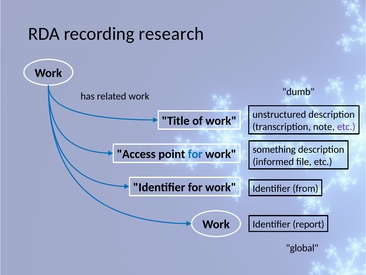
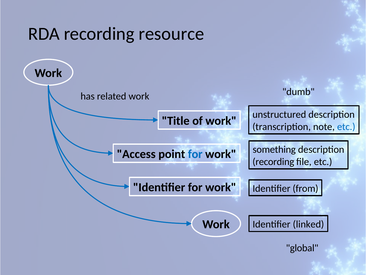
research: research -> resource
etc at (346, 126) colour: purple -> blue
informed at (273, 161): informed -> recording
report: report -> linked
